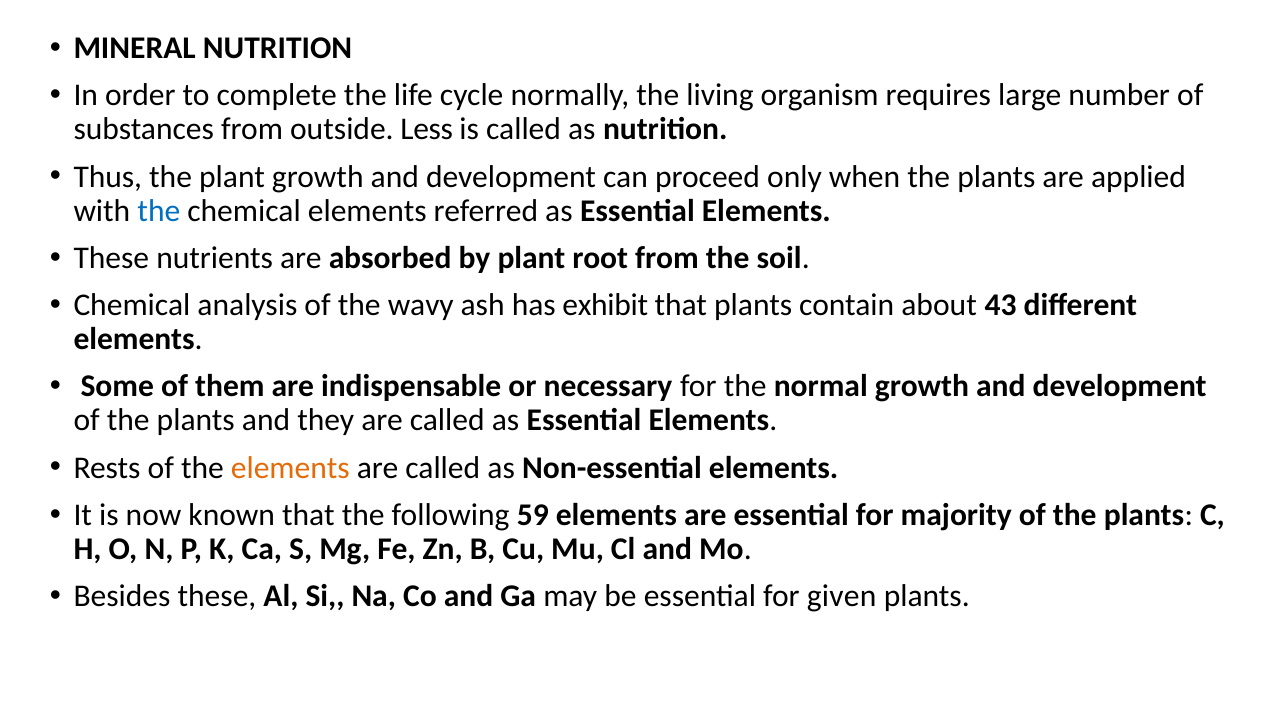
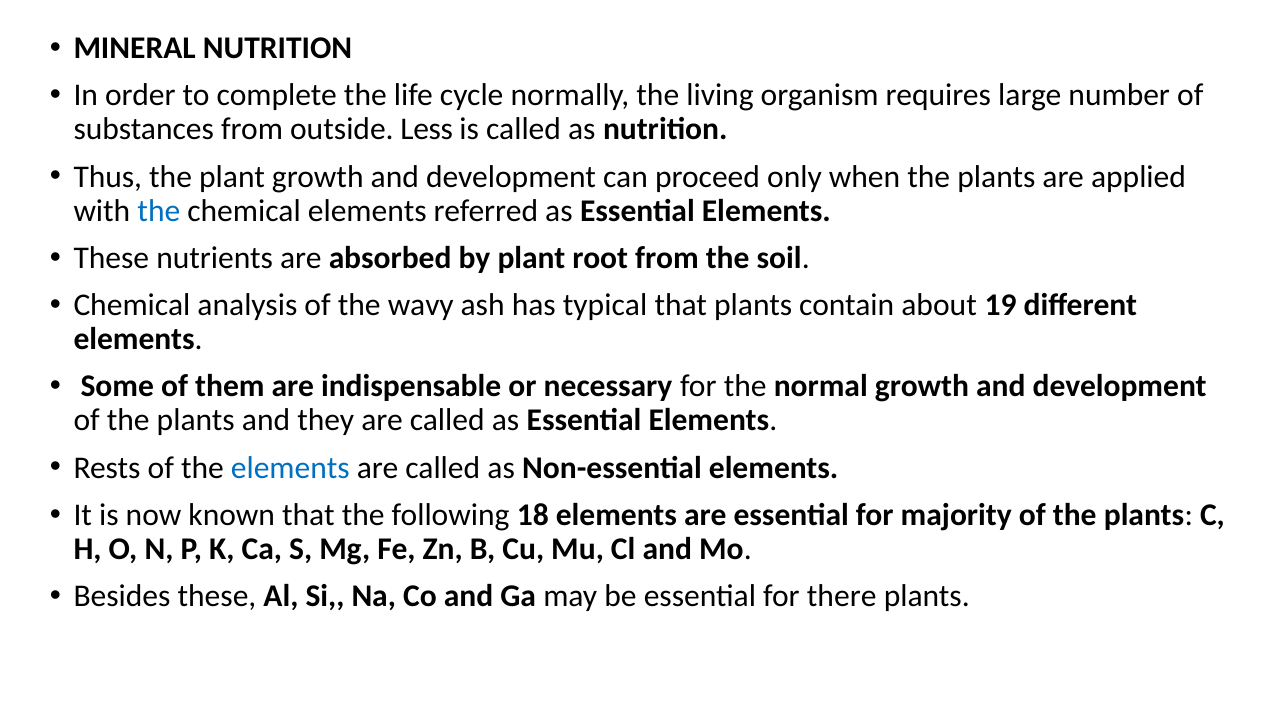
exhibit: exhibit -> typical
43: 43 -> 19
elements at (290, 468) colour: orange -> blue
59: 59 -> 18
given: given -> there
